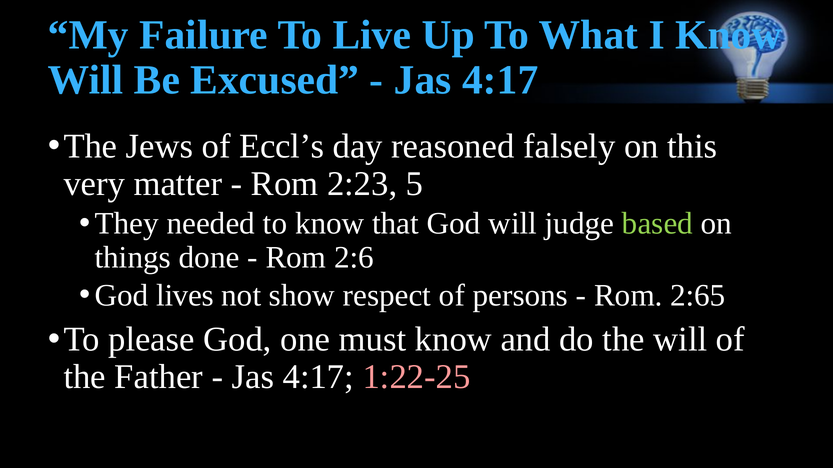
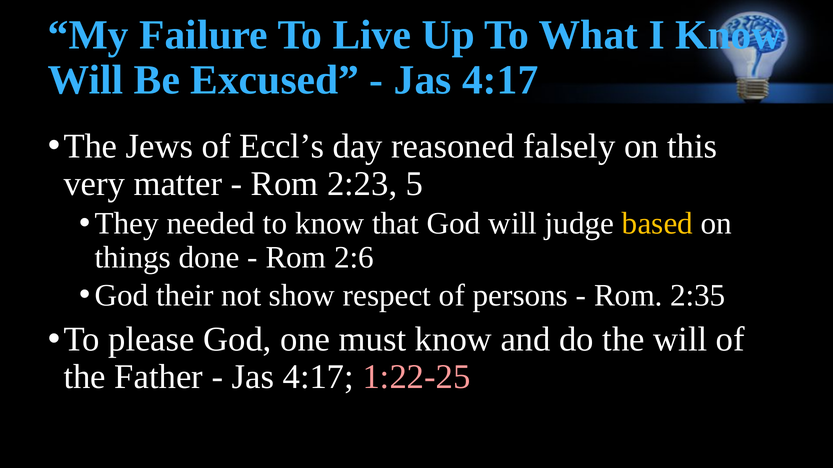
based colour: light green -> yellow
lives: lives -> their
2:65: 2:65 -> 2:35
